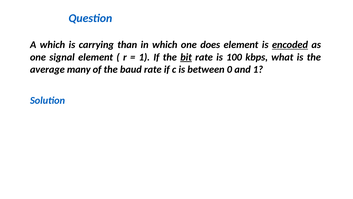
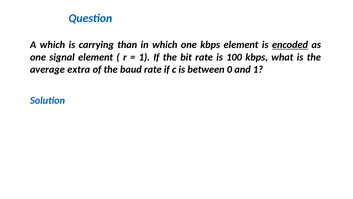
one does: does -> kbps
bit underline: present -> none
many: many -> extra
